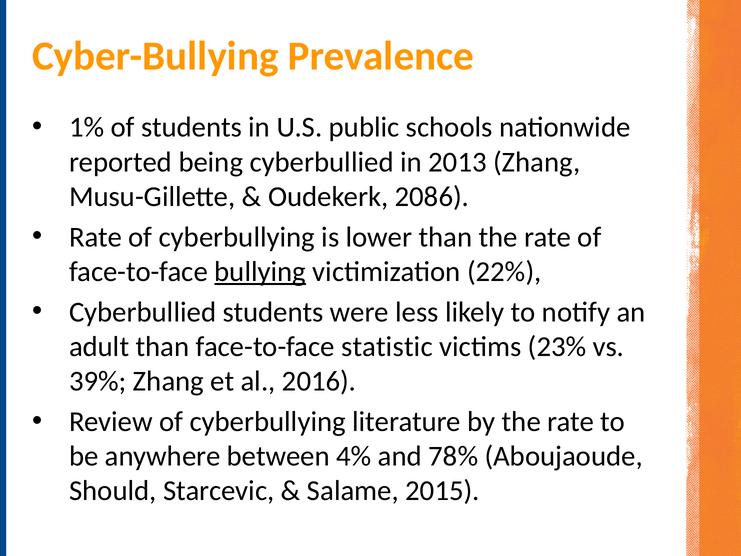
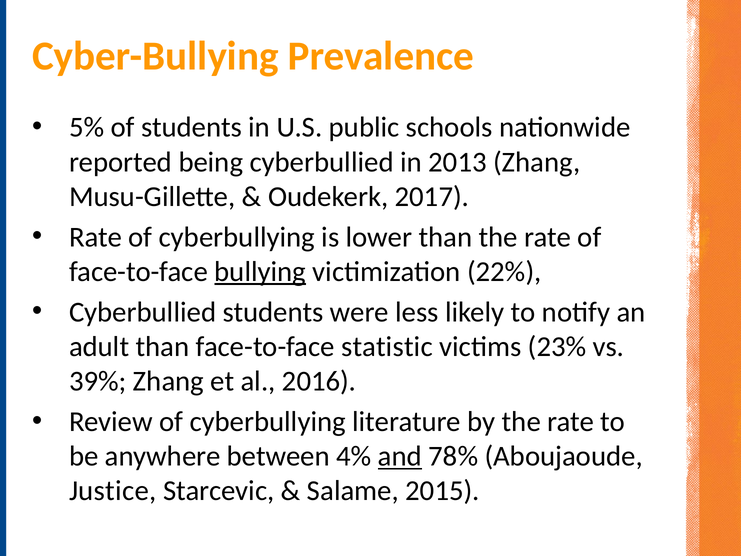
1%: 1% -> 5%
2086: 2086 -> 2017
and underline: none -> present
Should: Should -> Justice
